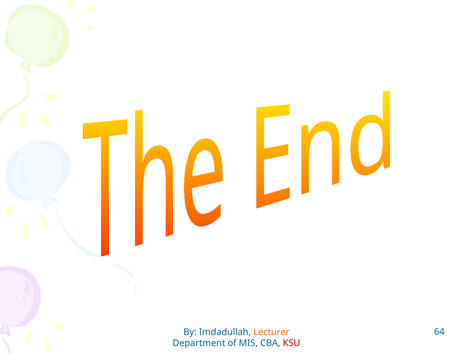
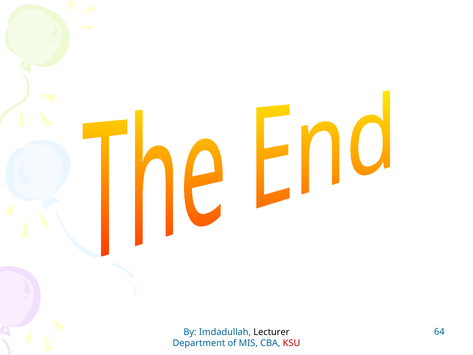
Lecturer colour: orange -> black
